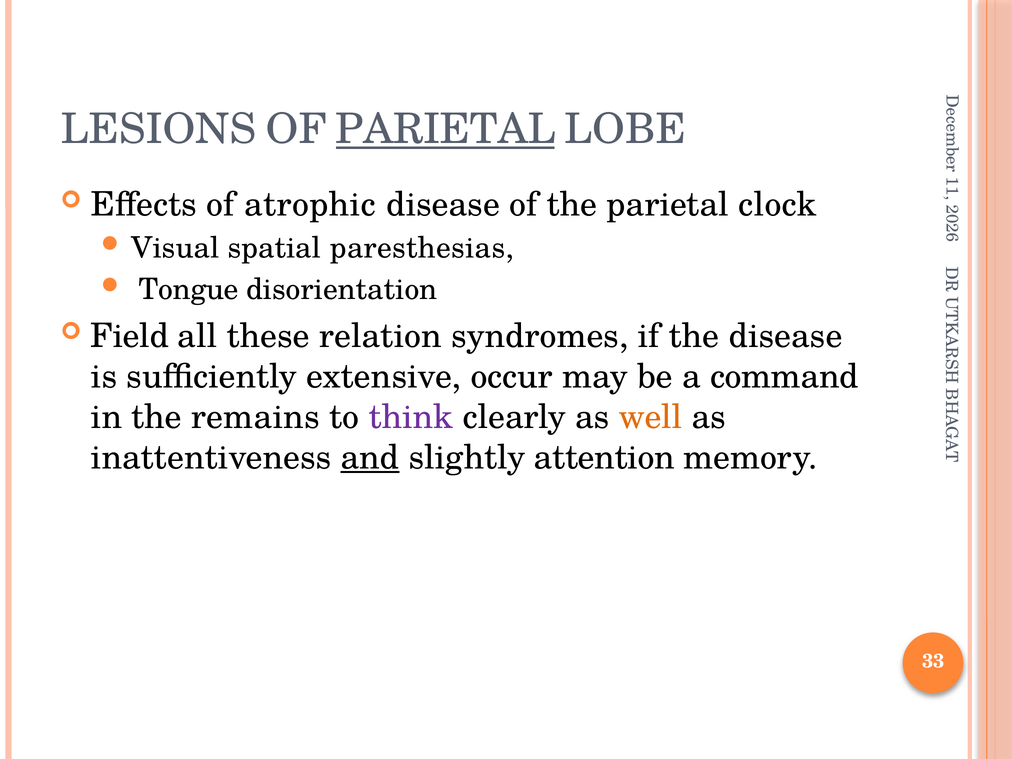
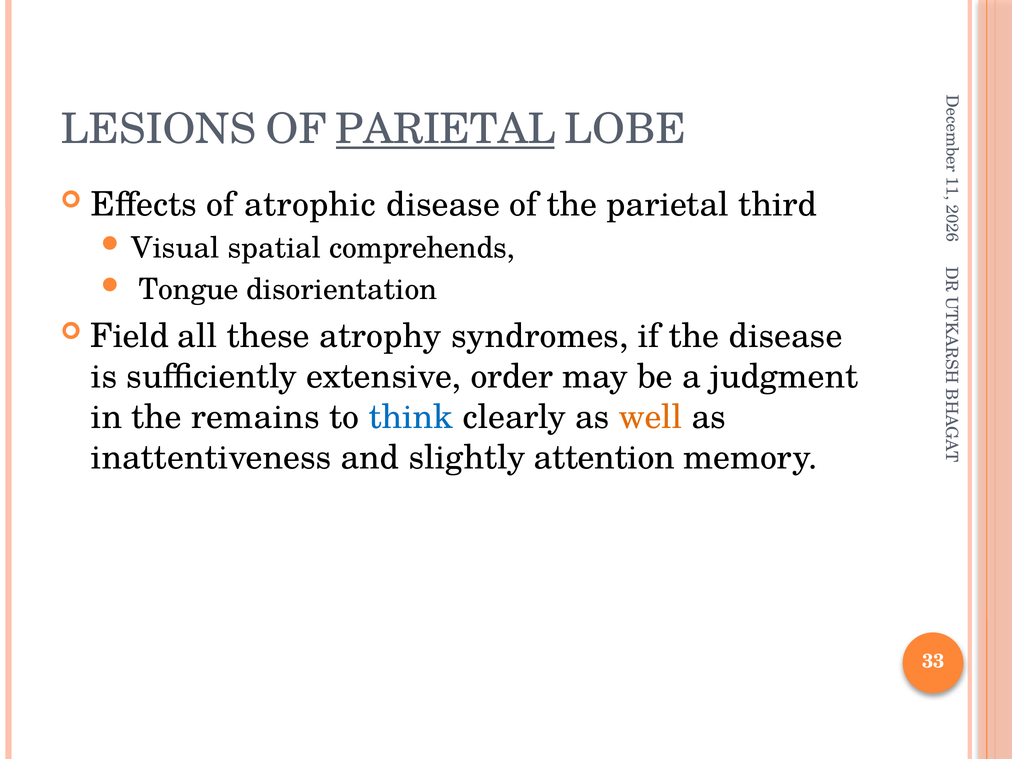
clock: clock -> third
paresthesias: paresthesias -> comprehends
relation: relation -> atrophy
occur: occur -> order
command: command -> judgment
think colour: purple -> blue
and underline: present -> none
